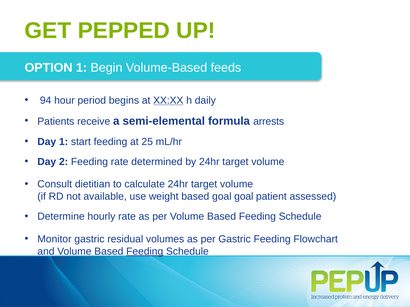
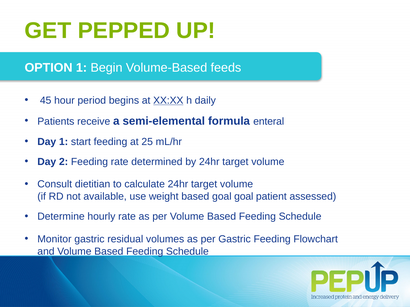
94: 94 -> 45
arrests: arrests -> enteral
Feeding at (145, 252) underline: present -> none
